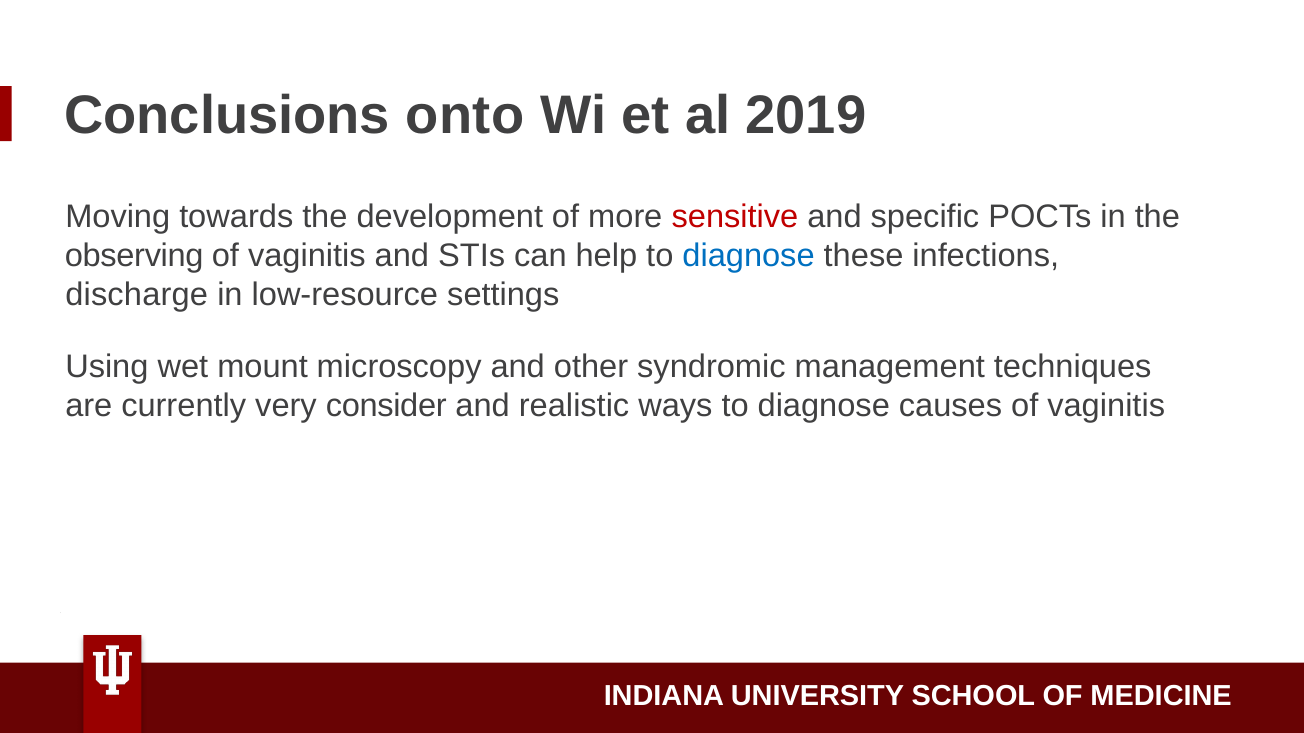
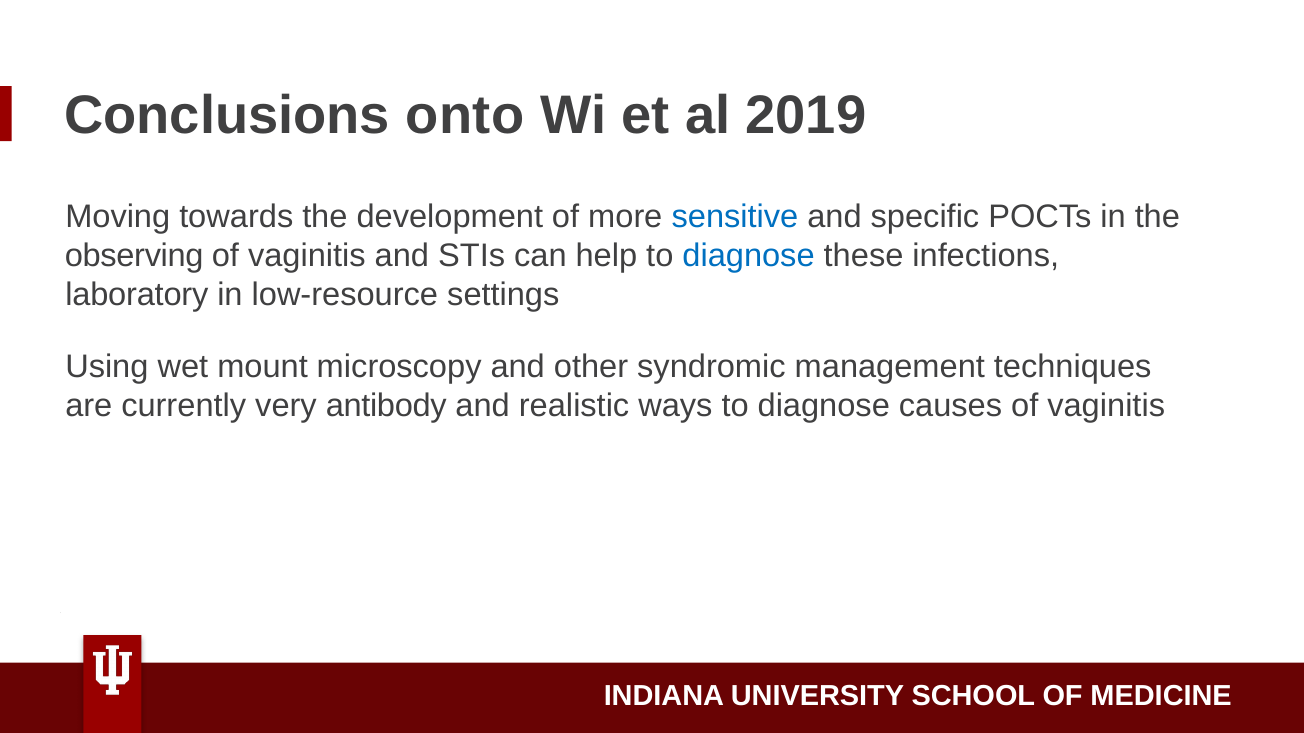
sensitive colour: red -> blue
discharge: discharge -> laboratory
consider: consider -> antibody
